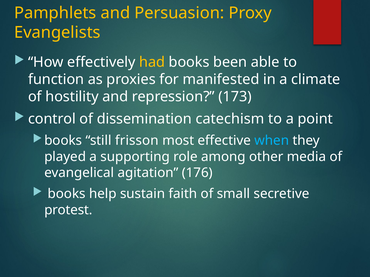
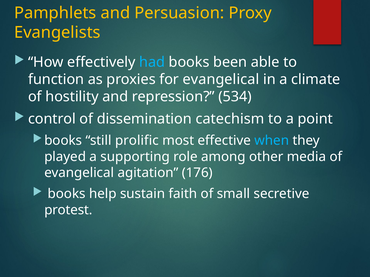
had colour: yellow -> light blue
for manifested: manifested -> evangelical
173: 173 -> 534
frisson: frisson -> prolific
